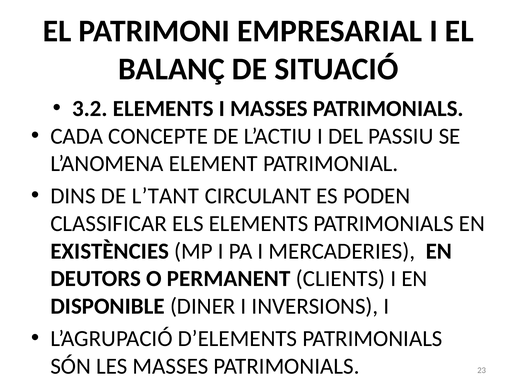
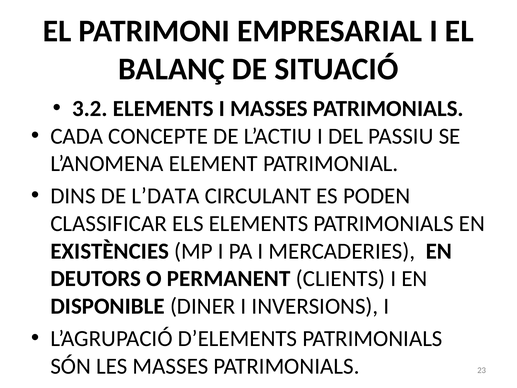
L’TANT: L’TANT -> L’DATA
